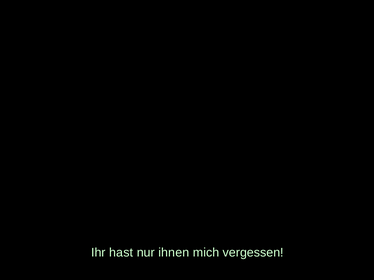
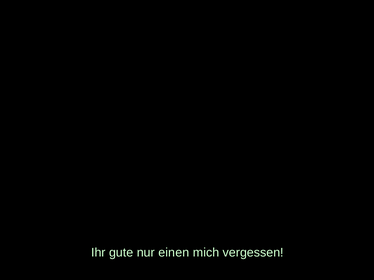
hast: hast -> gute
ihnen: ihnen -> einen
